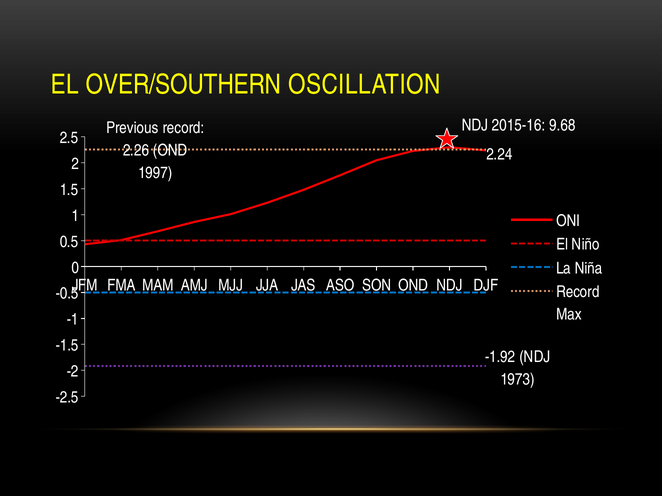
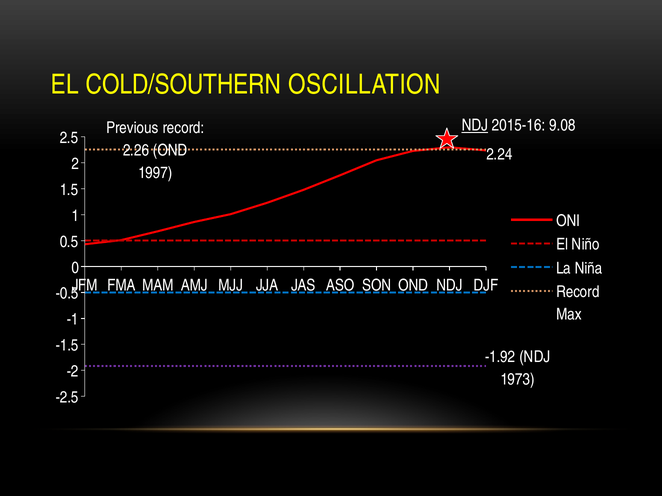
OVER/SOUTHERN: OVER/SOUTHERN -> COLD/SOUTHERN
NDJ at (475, 126) underline: none -> present
9.68: 9.68 -> 9.08
